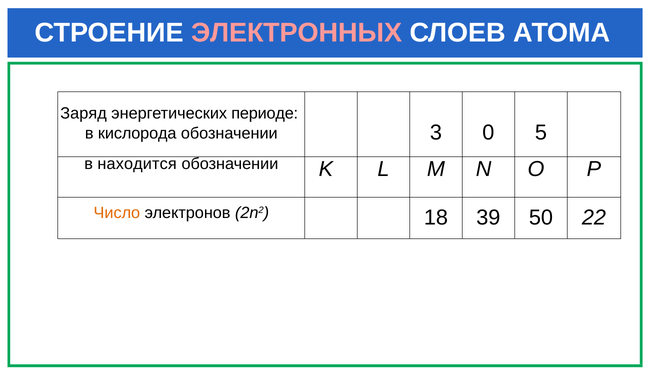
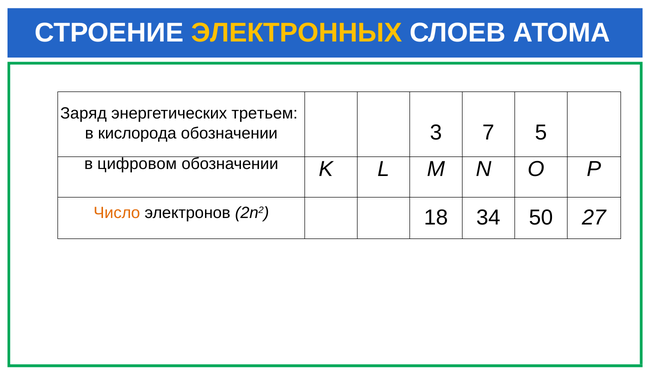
ЭЛЕКТРОННЫХ colour: pink -> yellow
периоде: периоде -> третьем
0: 0 -> 7
находится: находится -> цифровом
39: 39 -> 34
22: 22 -> 27
